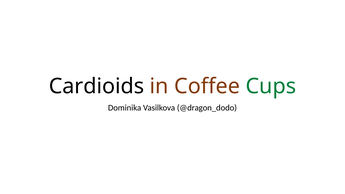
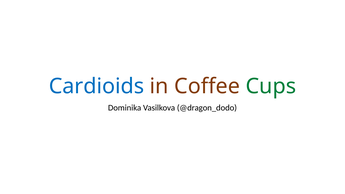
Cardioids colour: black -> blue
